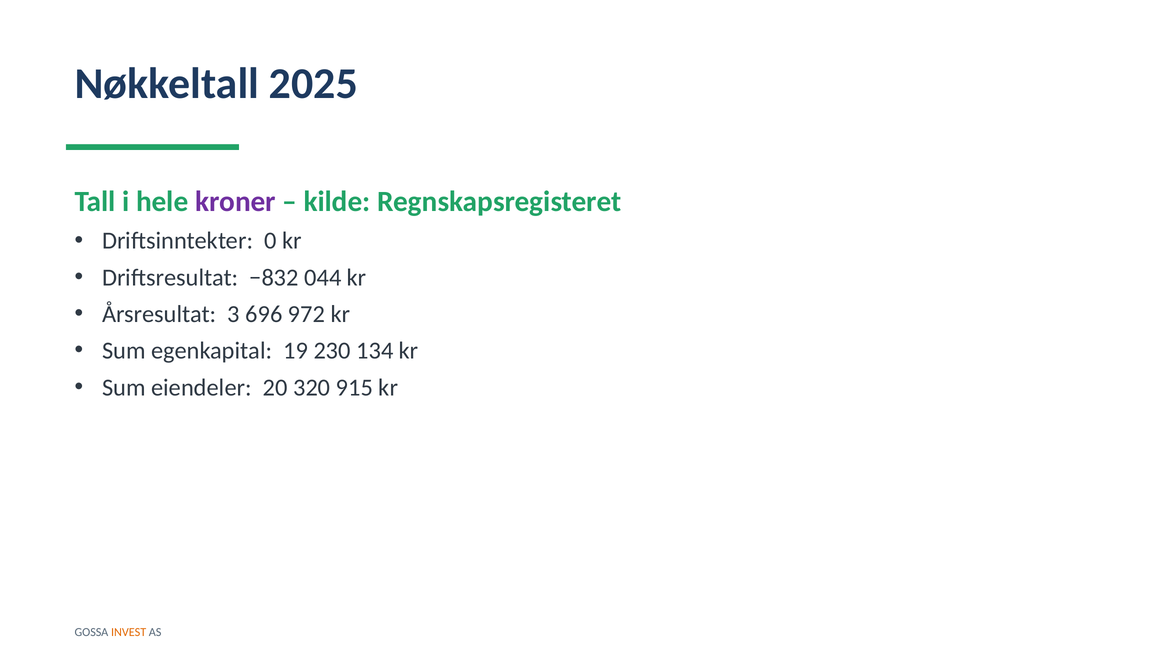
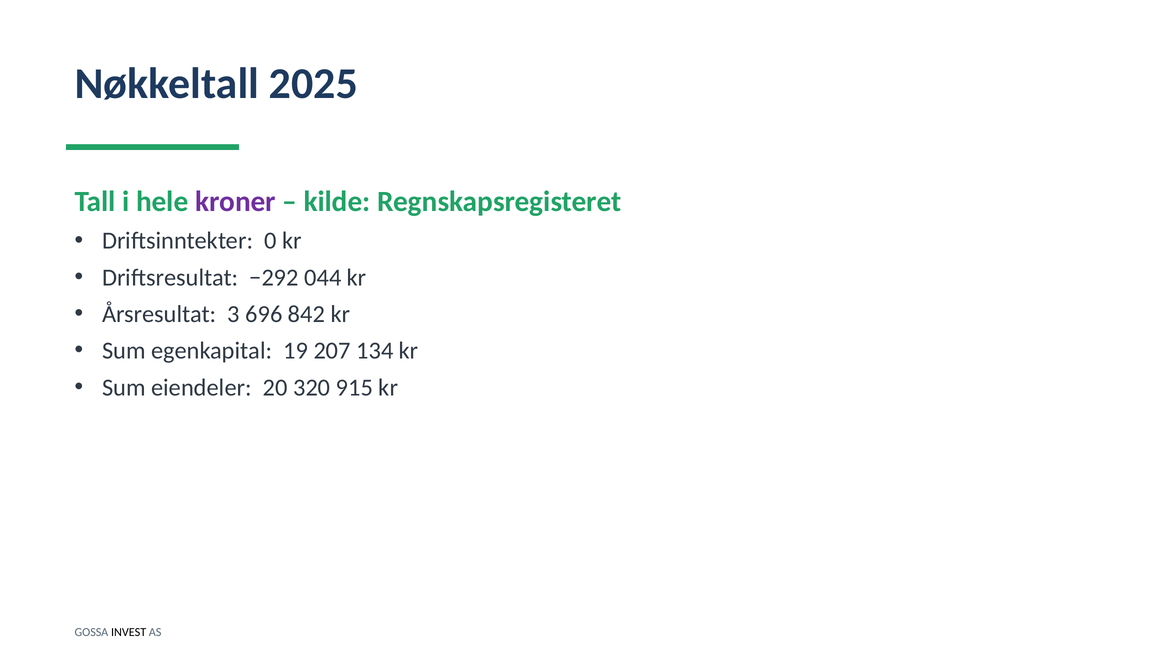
−832: −832 -> −292
972: 972 -> 842
230: 230 -> 207
INVEST colour: orange -> black
